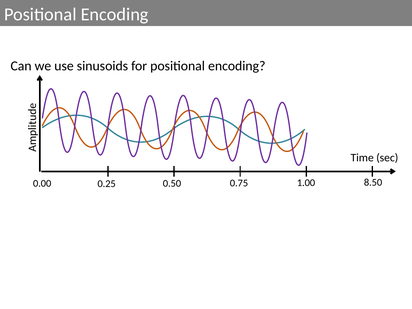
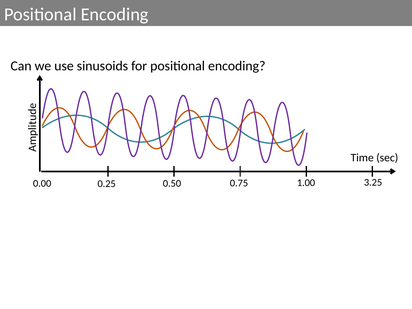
8.50: 8.50 -> 3.25
